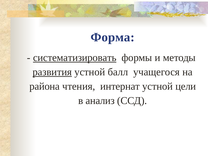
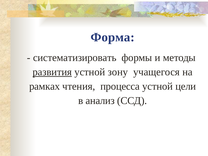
систематизировать underline: present -> none
балл: балл -> зону
района: района -> рамках
интернат: интернат -> процесса
